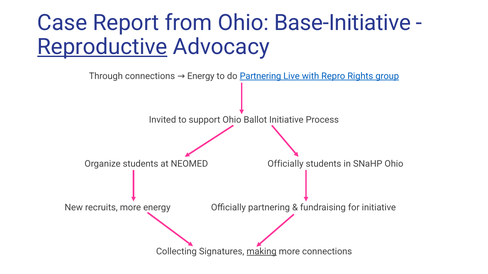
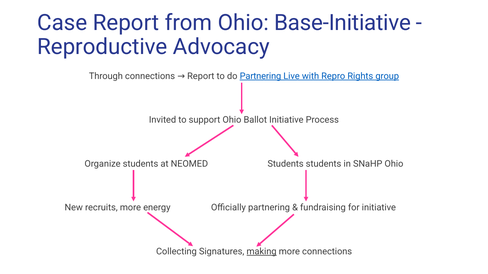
Reproductive underline: present -> none
connections Energy: Energy -> Report
NEOMED Officially: Officially -> Students
